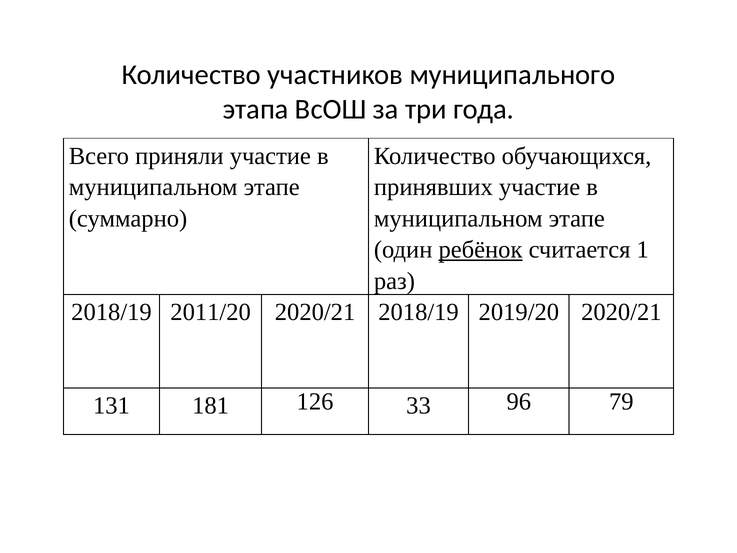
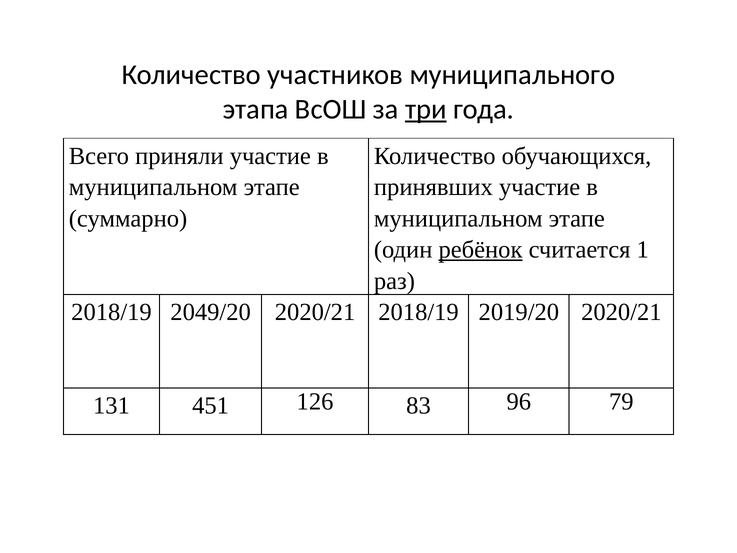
три underline: none -> present
2011/20: 2011/20 -> 2049/20
181: 181 -> 451
33: 33 -> 83
